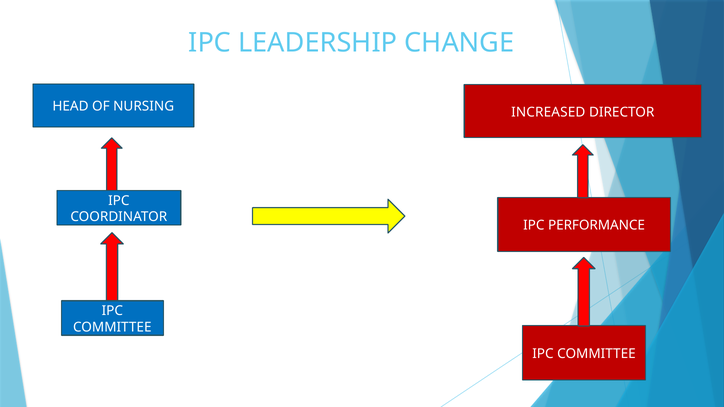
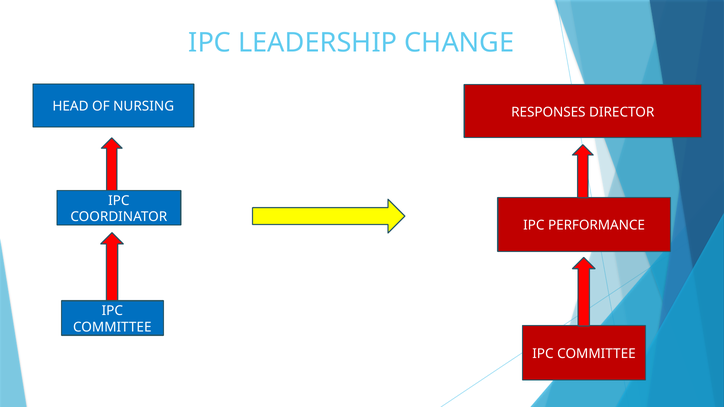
INCREASED: INCREASED -> RESPONSES
